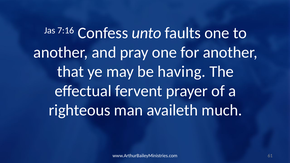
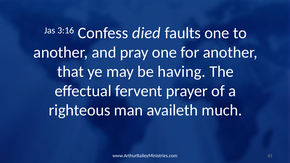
7:16: 7:16 -> 3:16
unto: unto -> died
